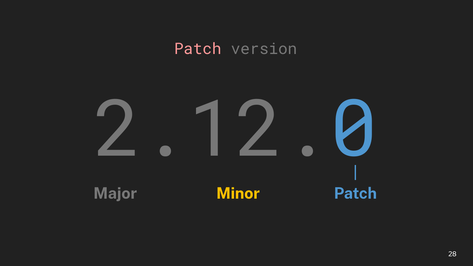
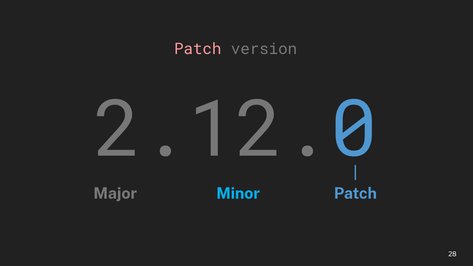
Minor colour: yellow -> light blue
